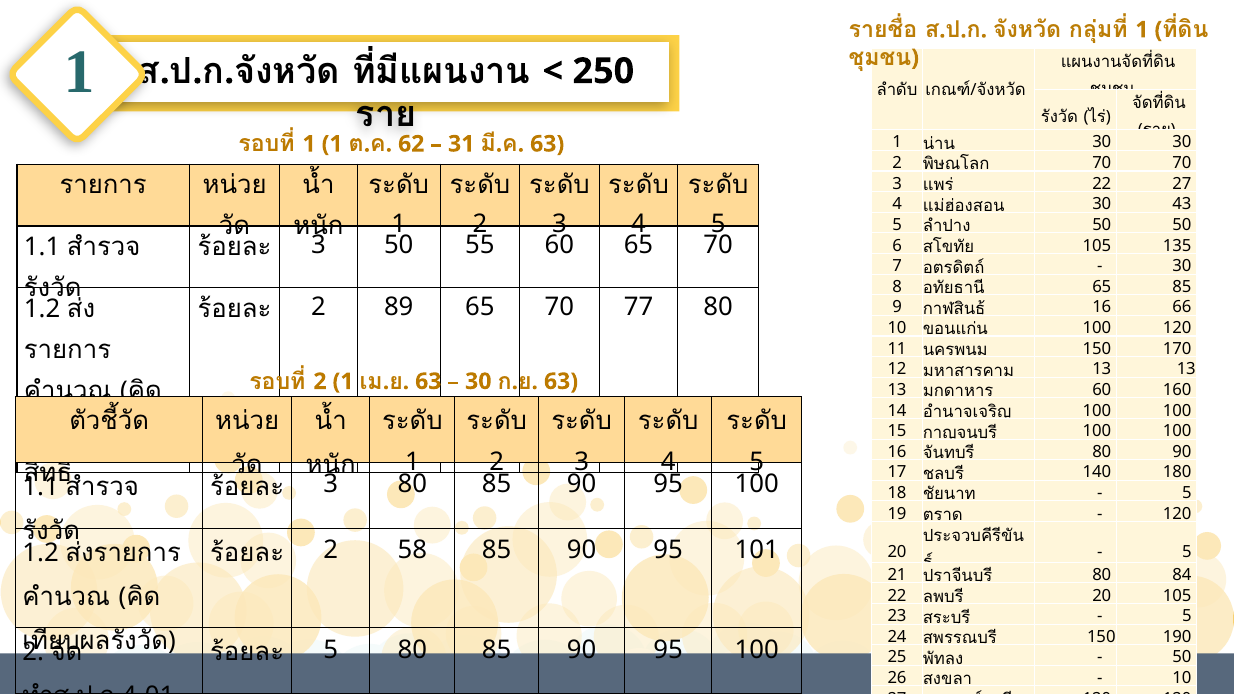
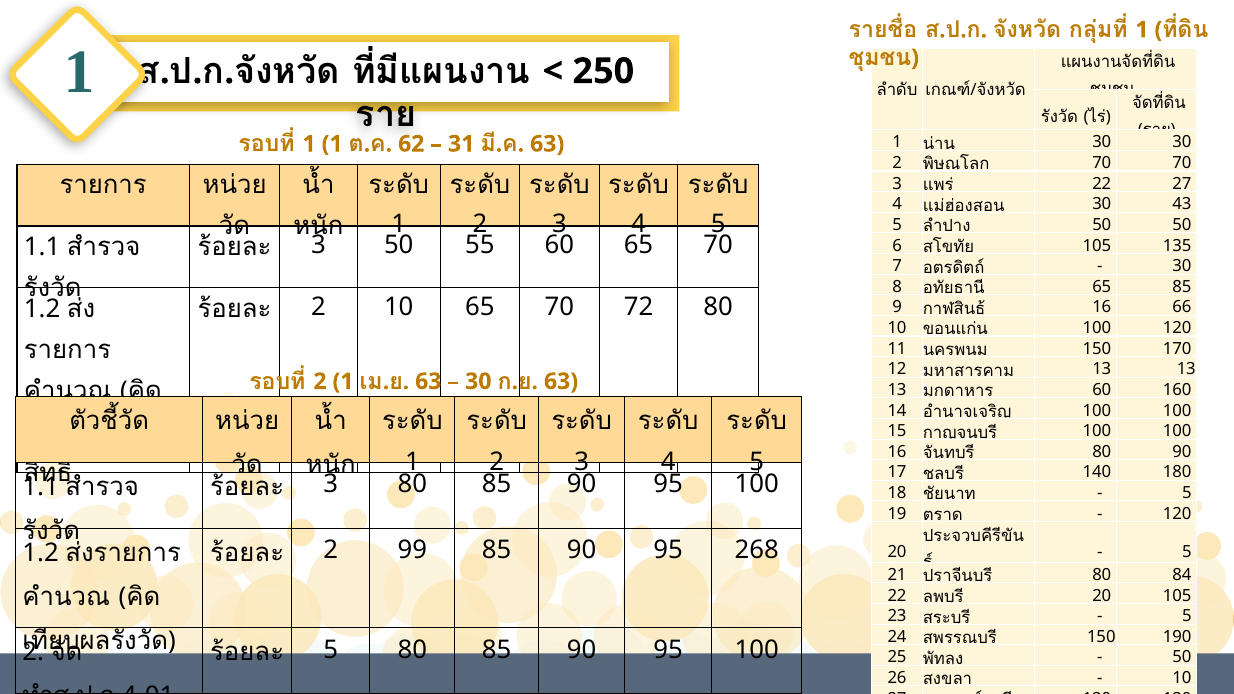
2 89: 89 -> 10
77: 77 -> 72
58: 58 -> 99
101: 101 -> 268
